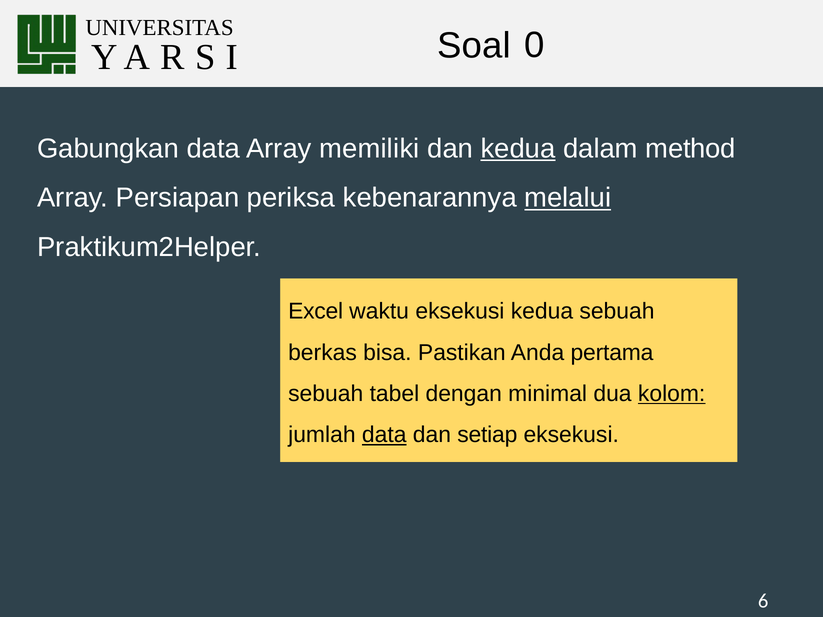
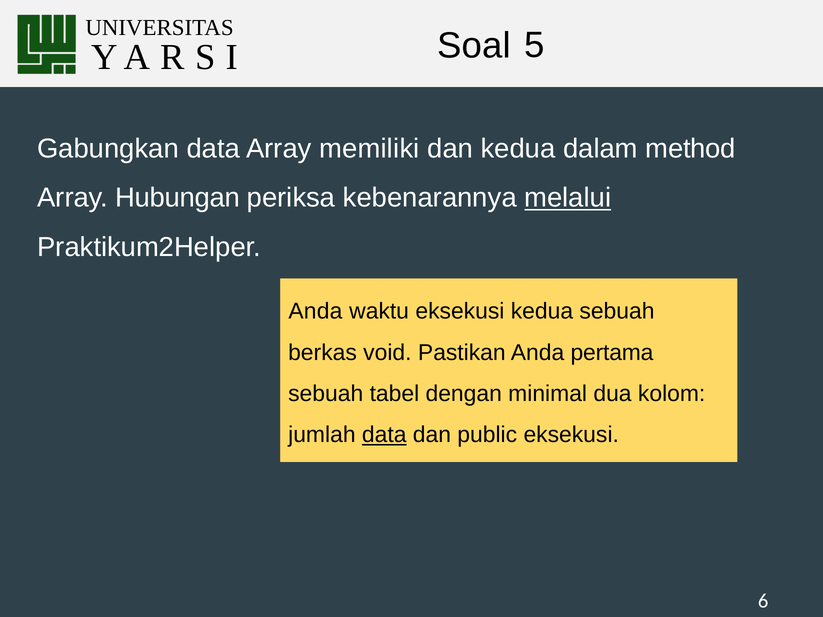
0: 0 -> 5
kedua at (518, 149) underline: present -> none
Persiapan: Persiapan -> Hubungan
Excel at (316, 312): Excel -> Anda
bisa: bisa -> void
kolom underline: present -> none
setiap: setiap -> public
